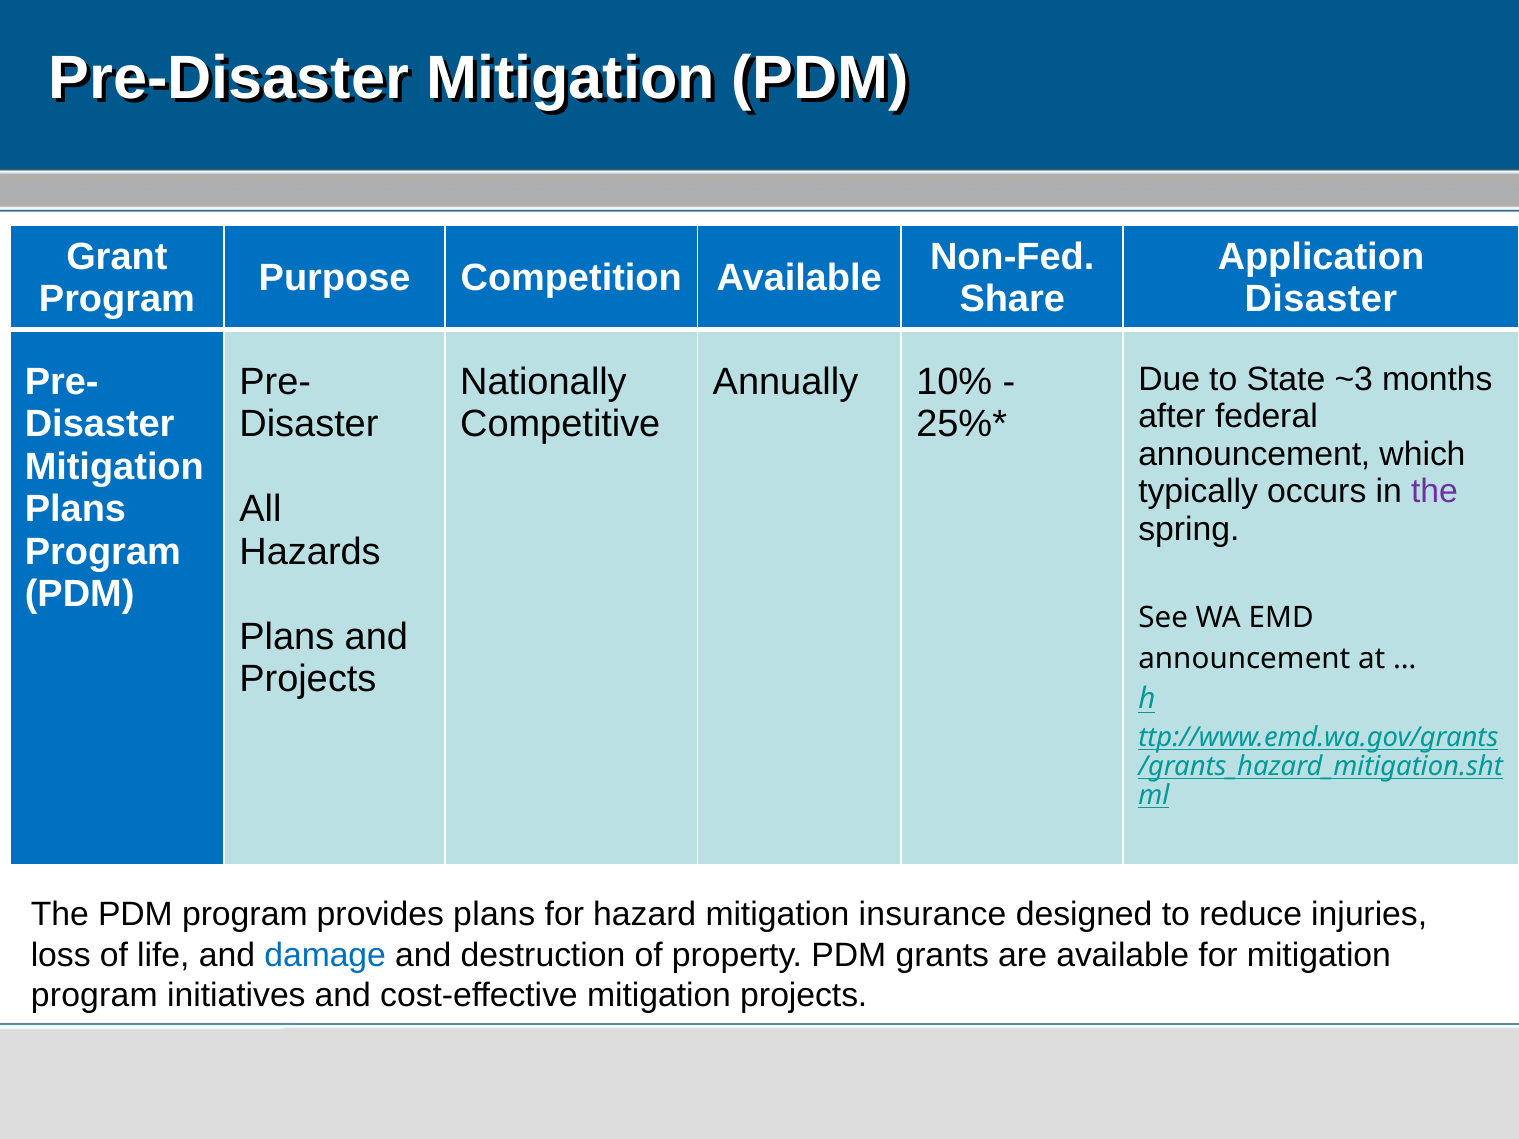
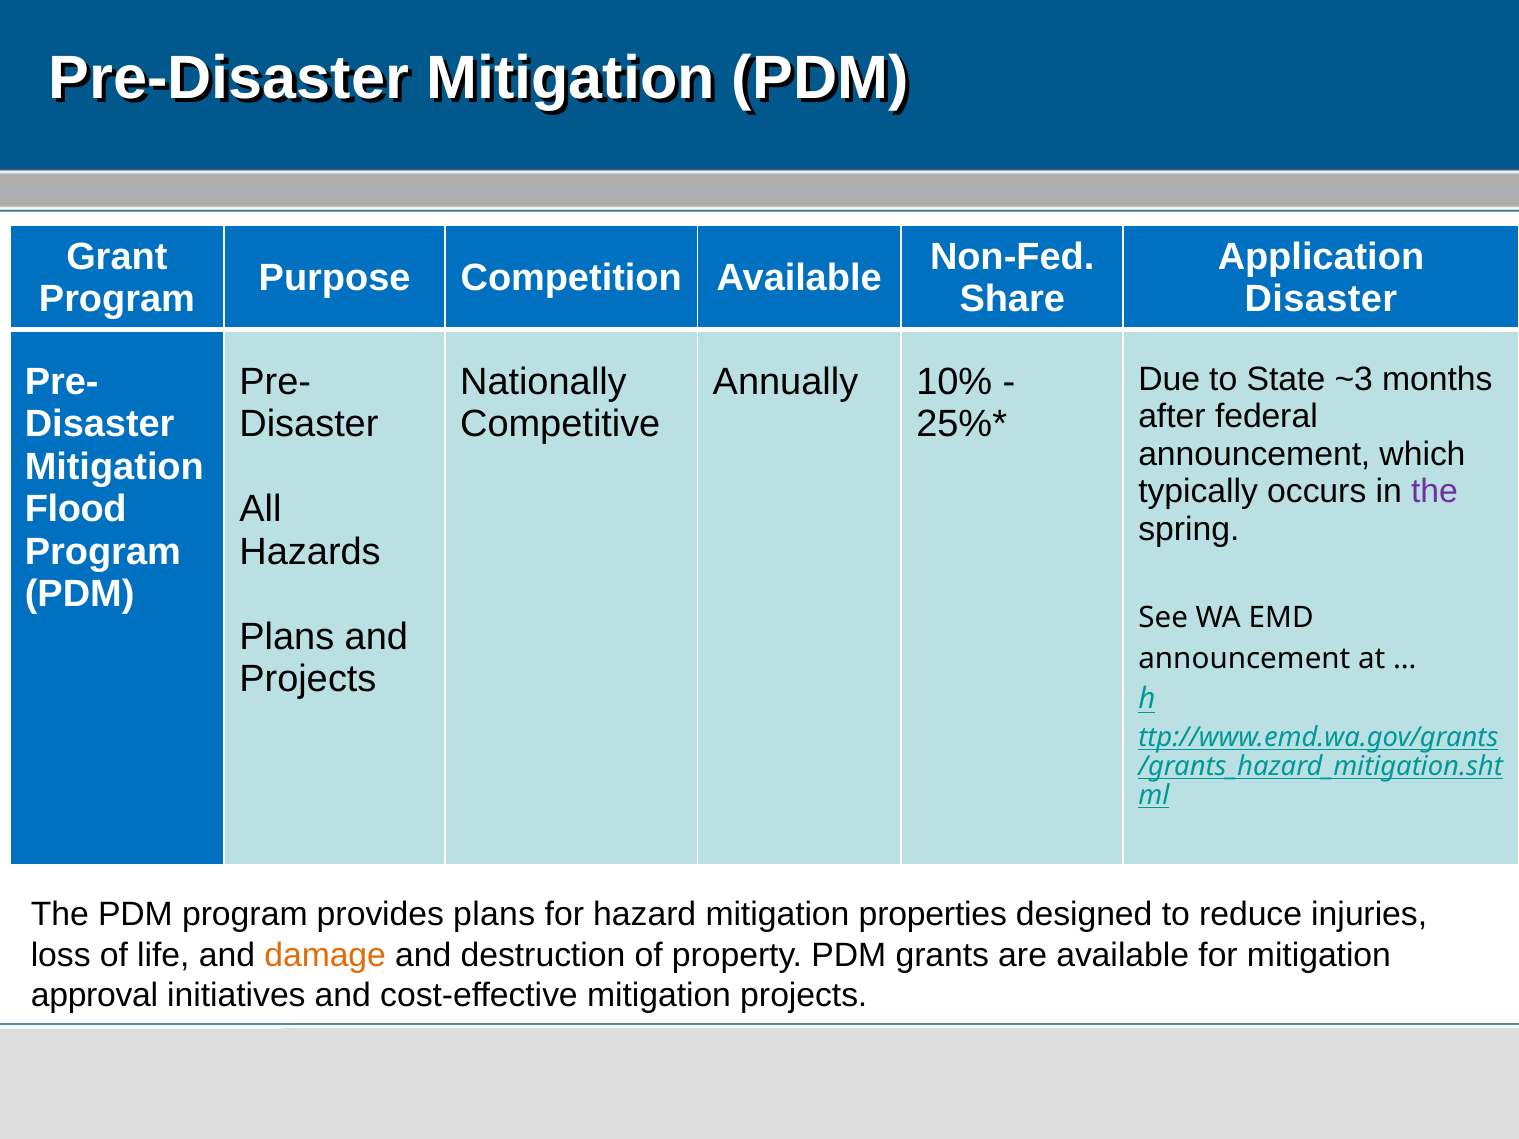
Plans at (75, 509): Plans -> Flood
insurance: insurance -> properties
damage colour: blue -> orange
program at (94, 996): program -> approval
